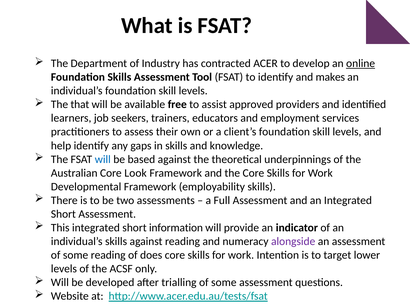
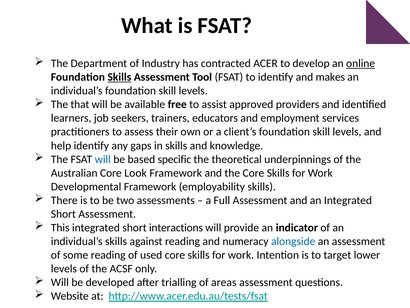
Skills at (119, 77) underline: none -> present
based against: against -> specific
information: information -> interactions
alongside colour: purple -> blue
does: does -> used
trialling of some: some -> areas
